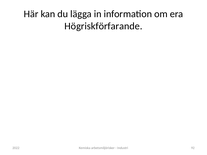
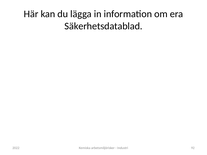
Högriskförfarande: Högriskförfarande -> Säkerhetsdatablad
